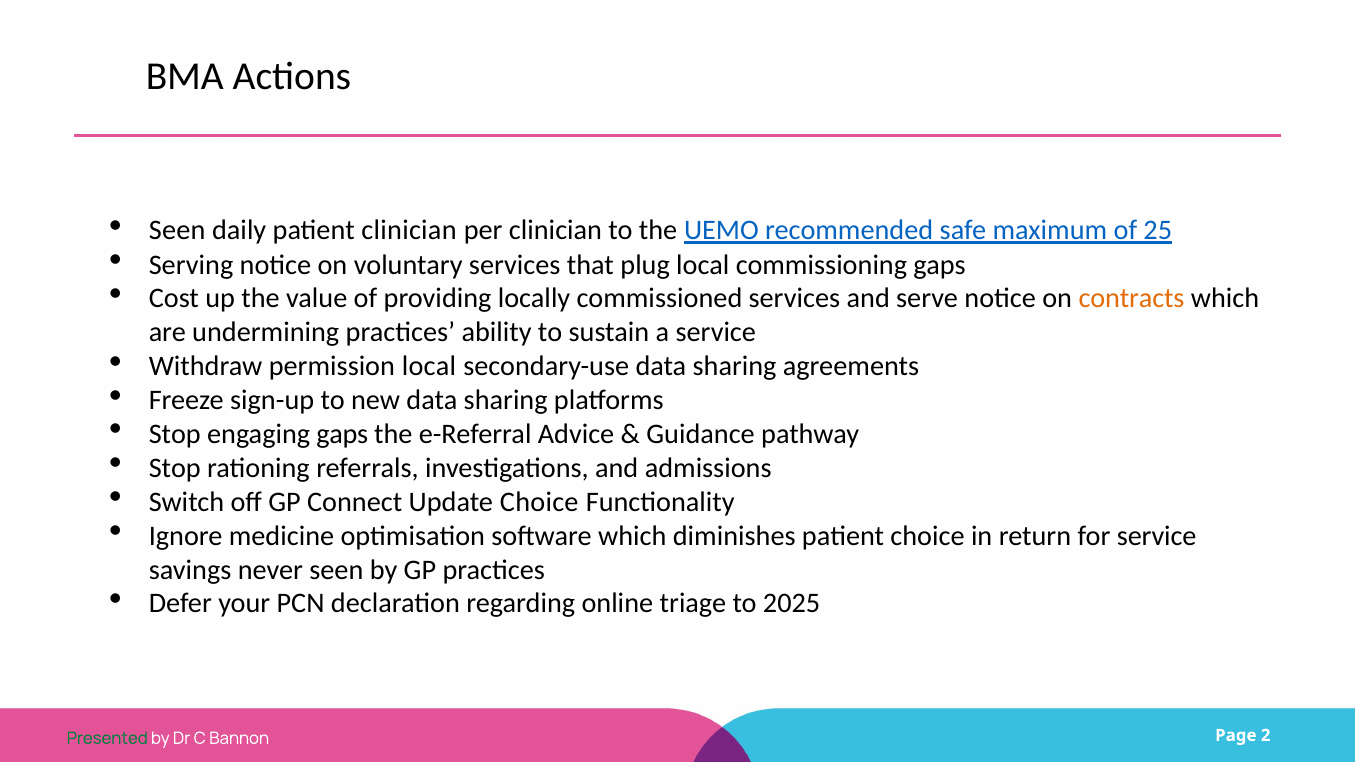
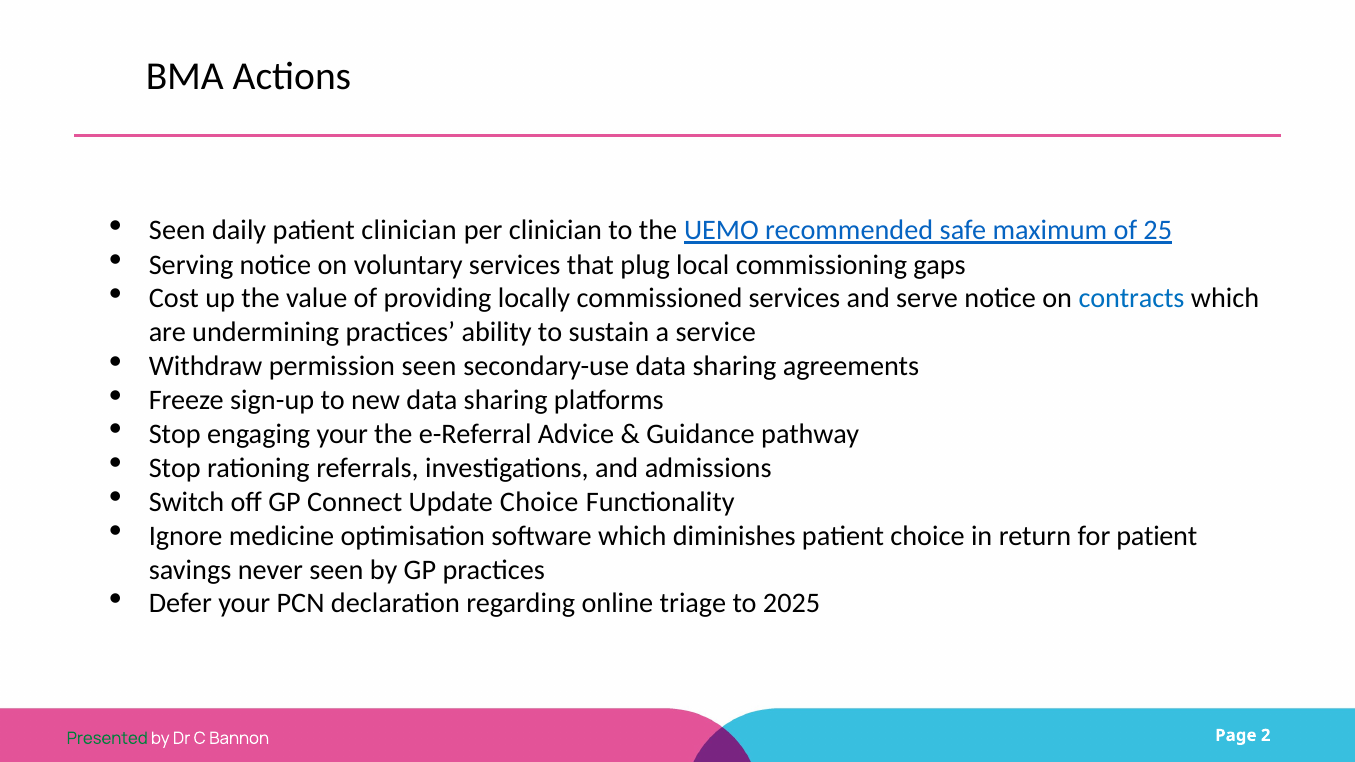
contracts colour: orange -> blue
permission local: local -> seen
engaging gaps: gaps -> your
for service: service -> patient
